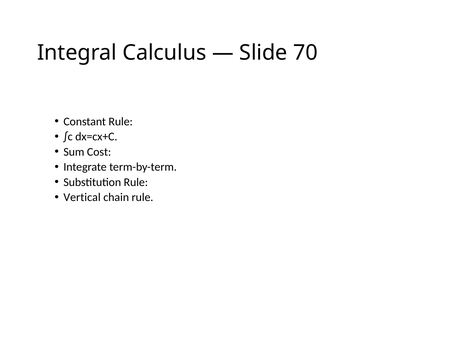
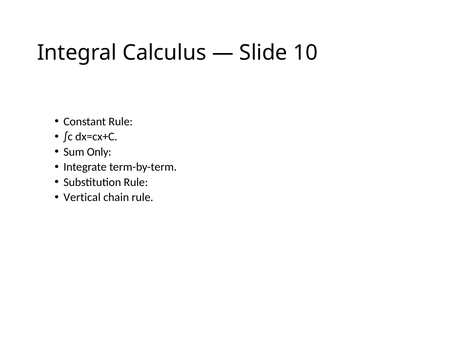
70: 70 -> 10
Cost: Cost -> Only
